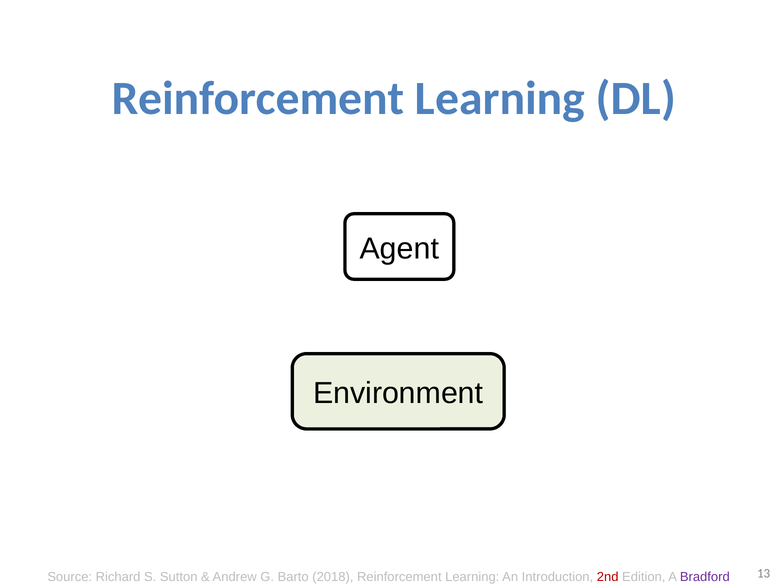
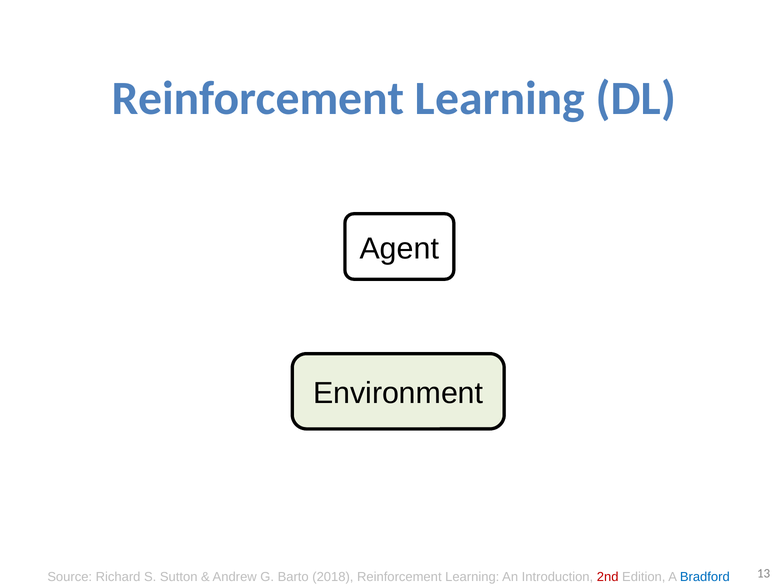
Bradford colour: purple -> blue
